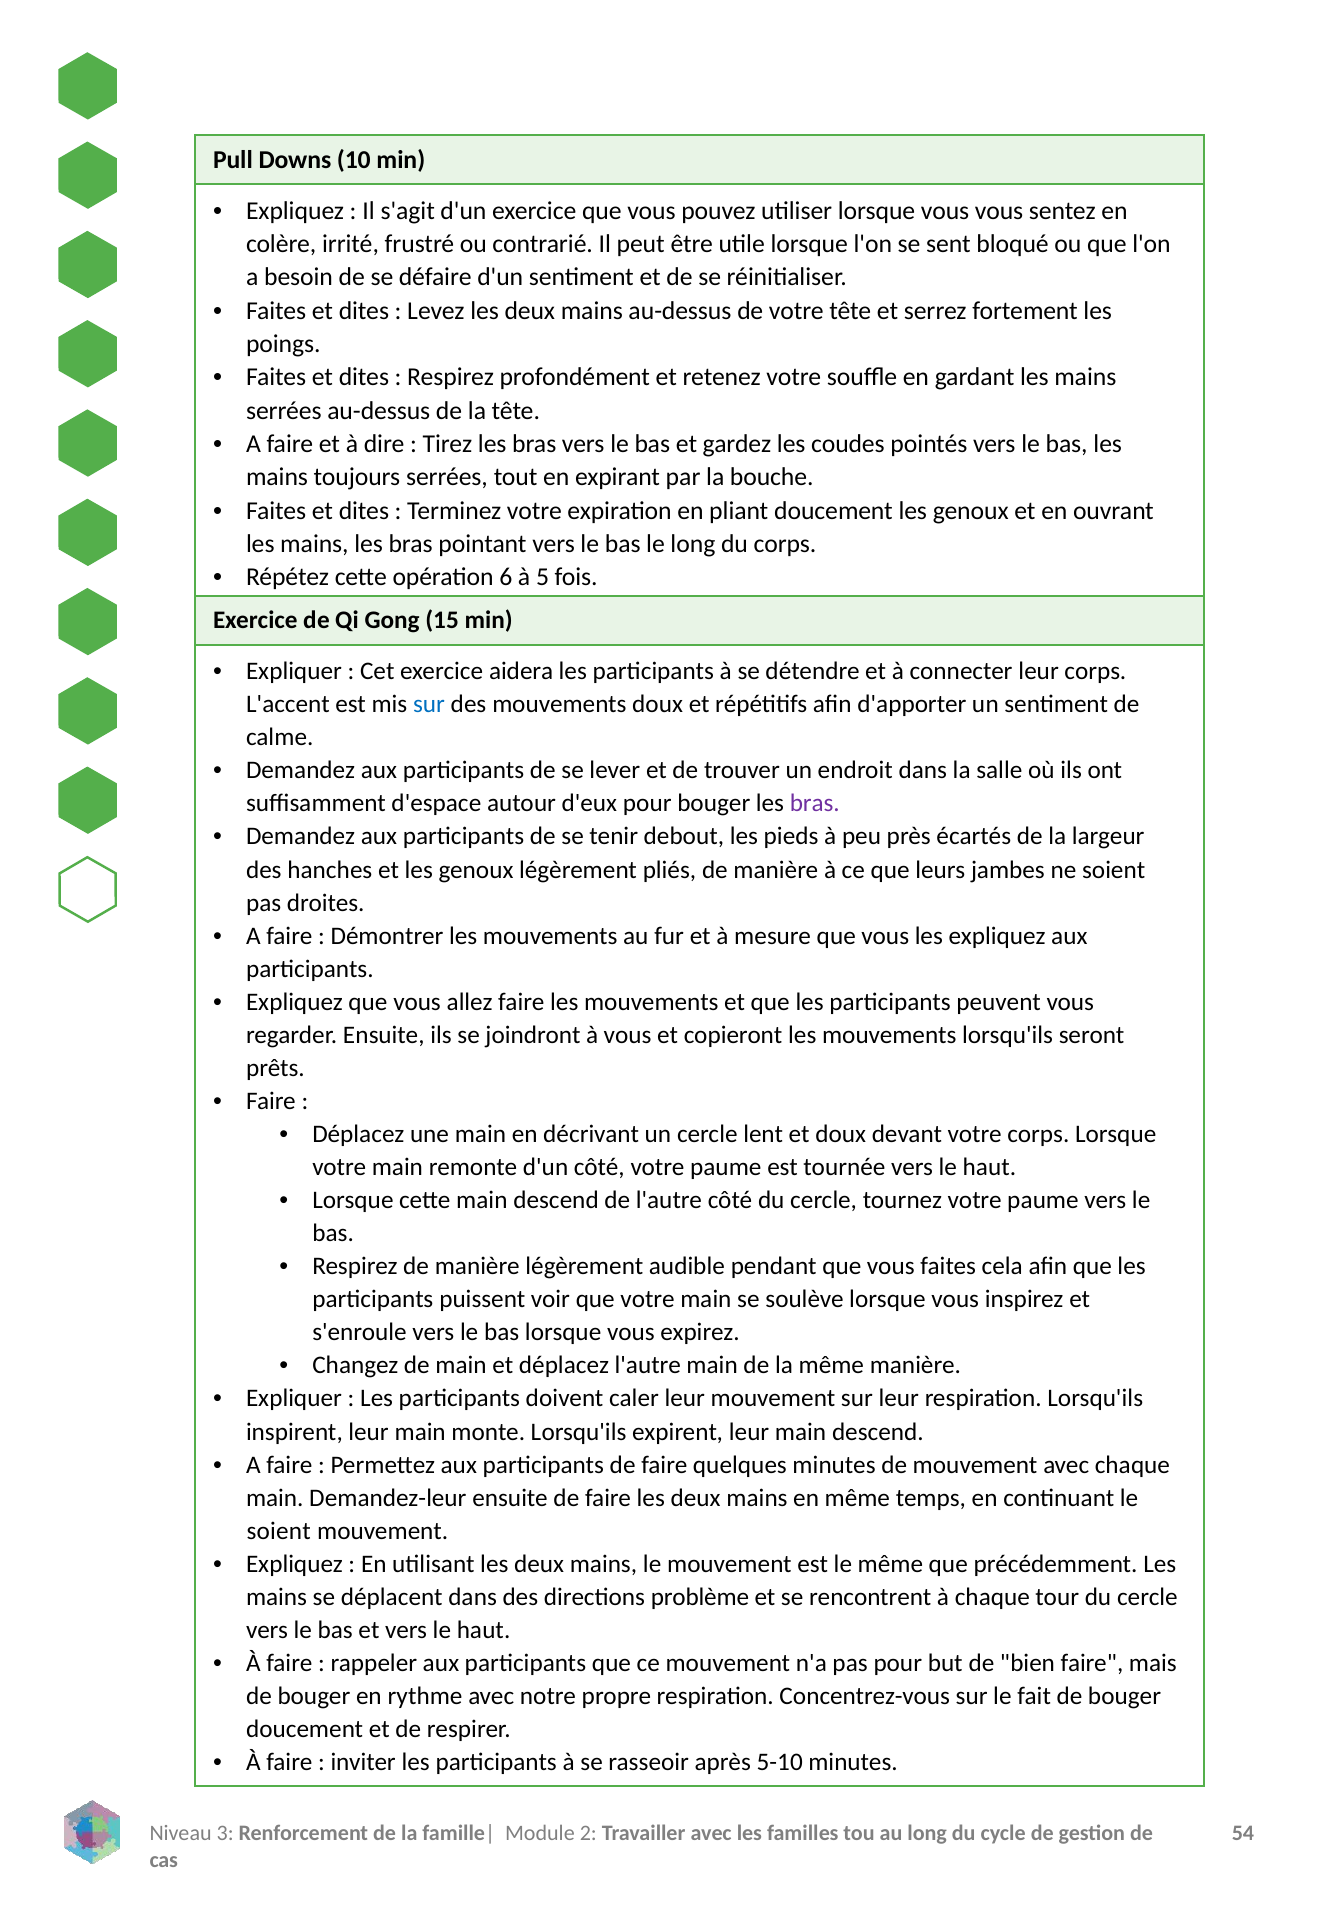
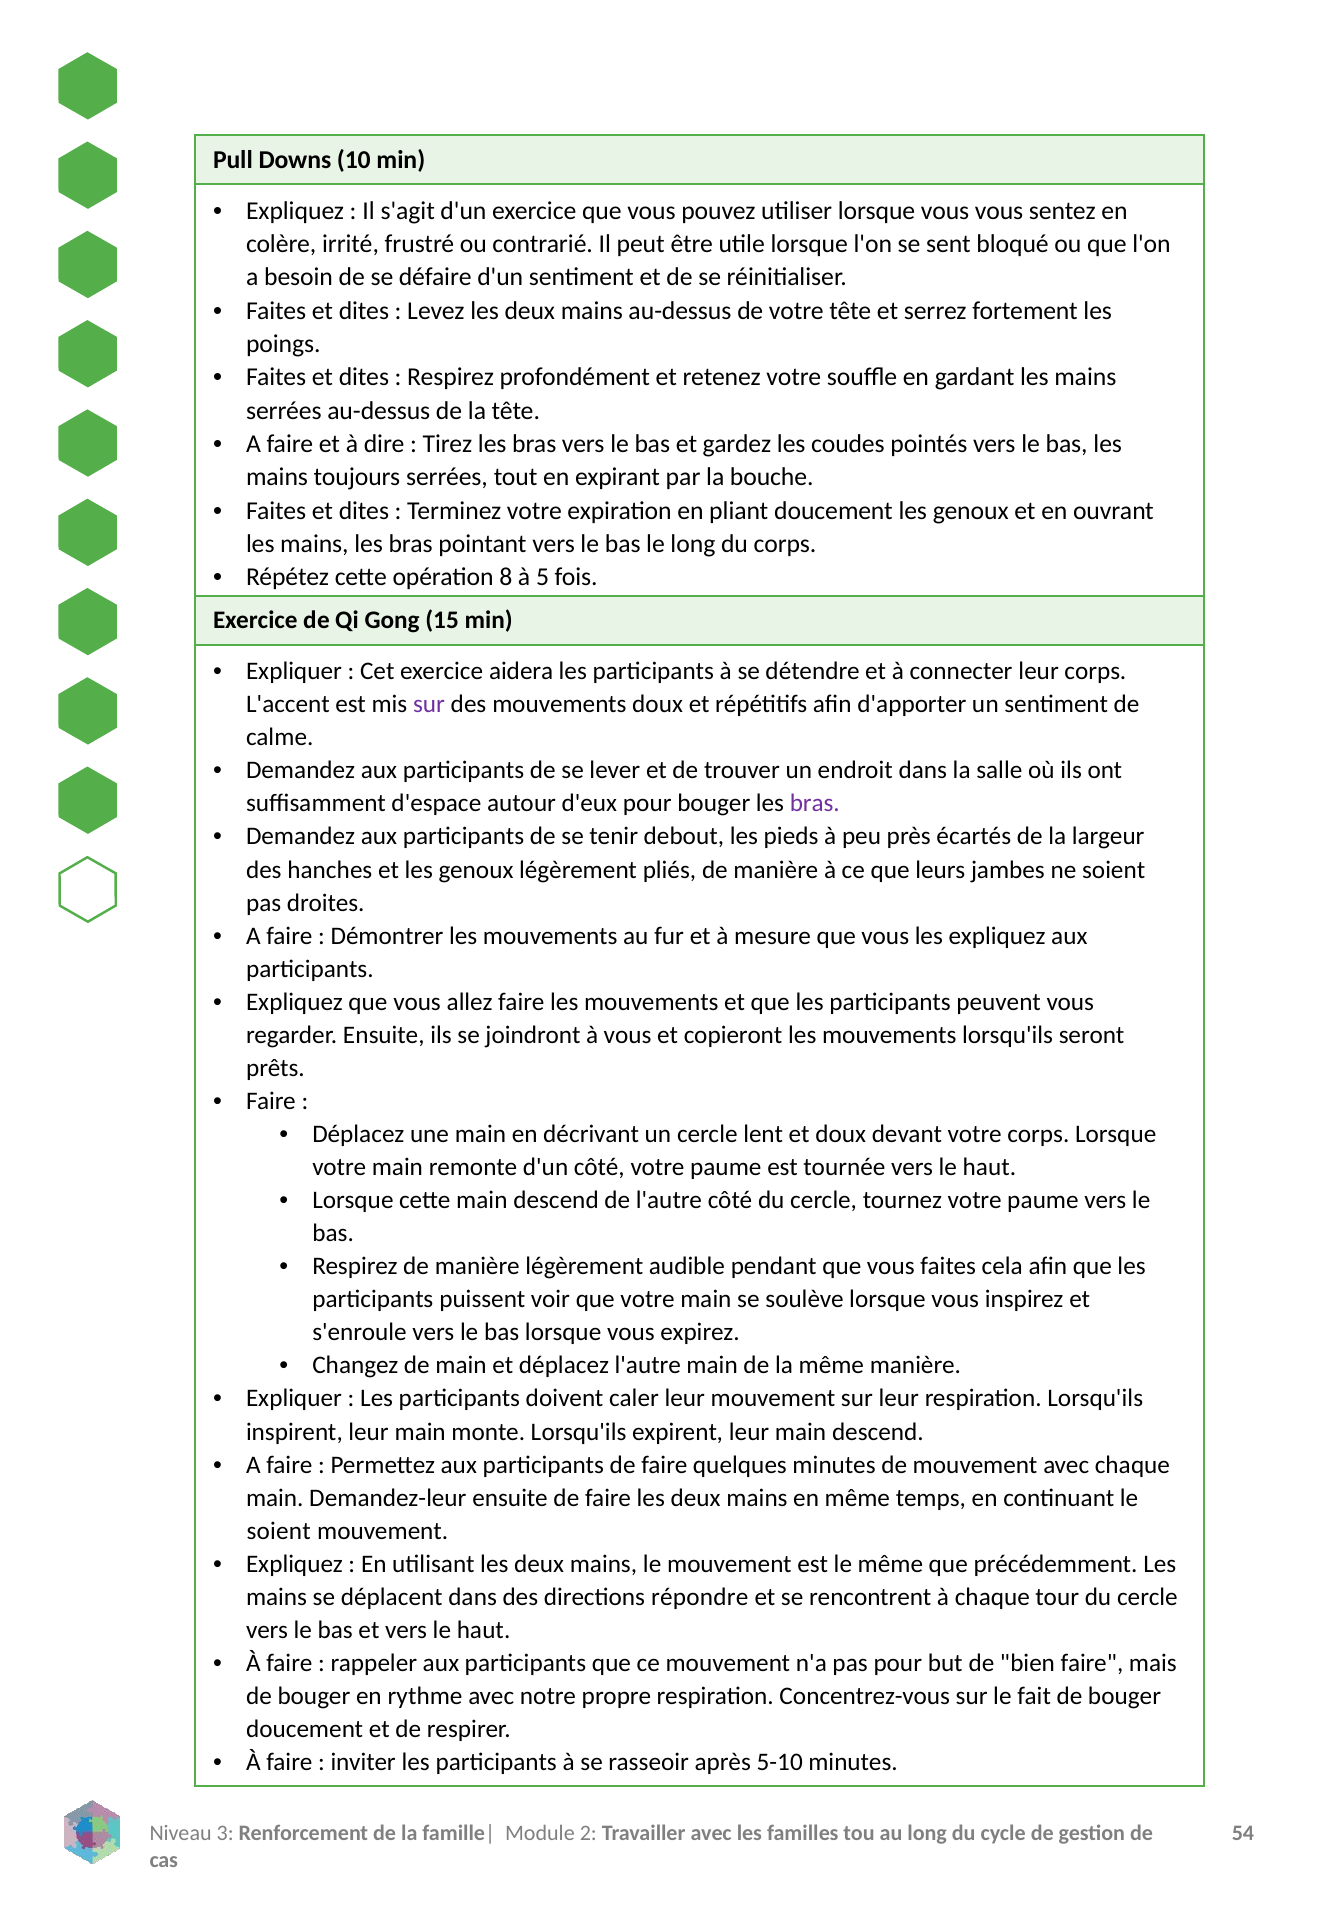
6: 6 -> 8
sur at (429, 704) colour: blue -> purple
problème: problème -> répondre
